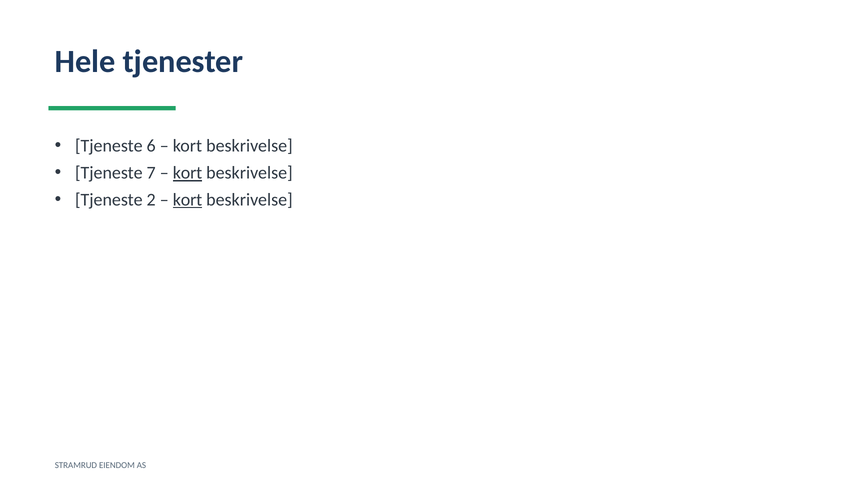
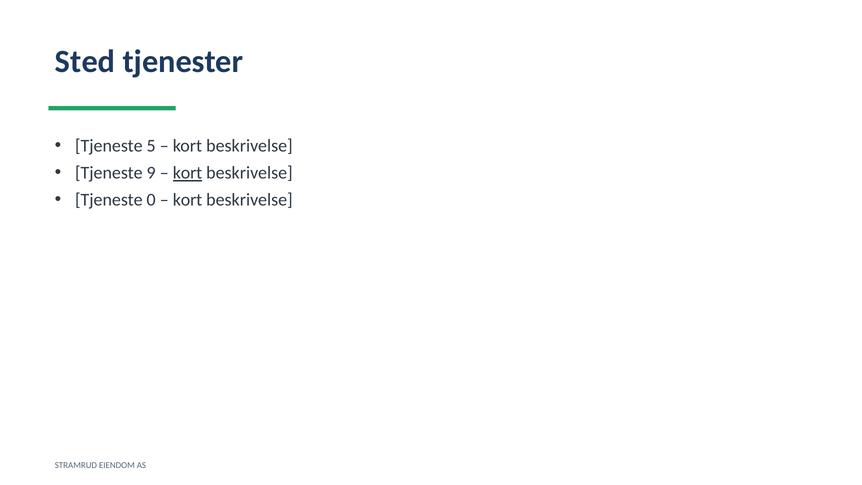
Hele: Hele -> Sted
6: 6 -> 5
7: 7 -> 9
2: 2 -> 0
kort at (188, 200) underline: present -> none
